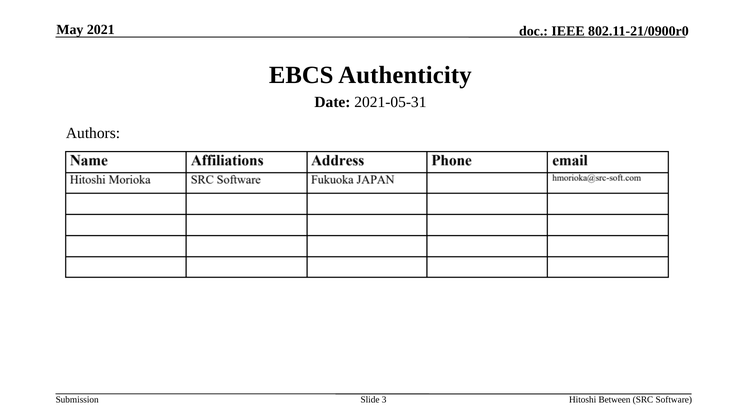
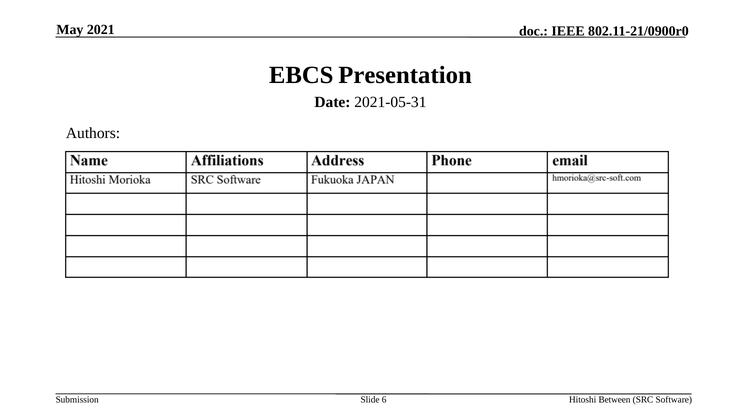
Authenticity: Authenticity -> Presentation
3: 3 -> 6
